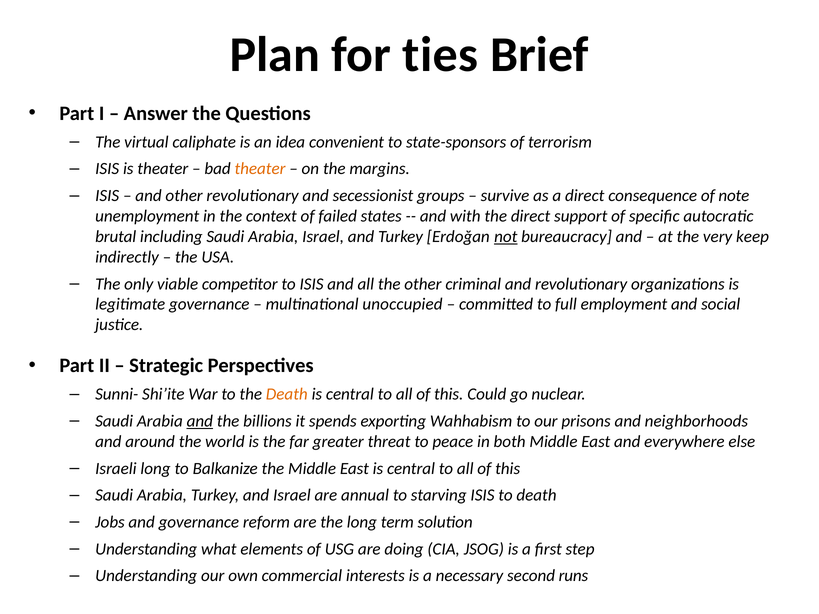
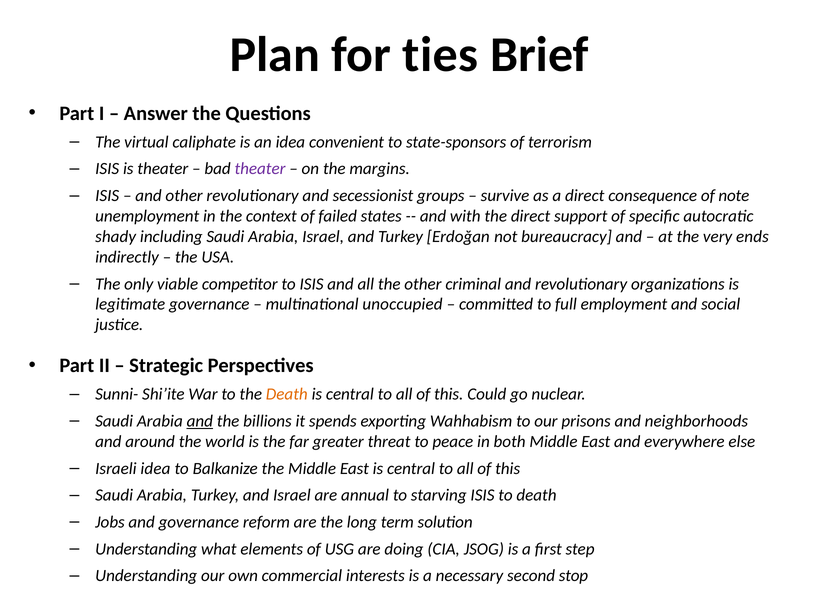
theater at (260, 169) colour: orange -> purple
brutal: brutal -> shady
not underline: present -> none
keep: keep -> ends
Israeli long: long -> idea
runs: runs -> stop
